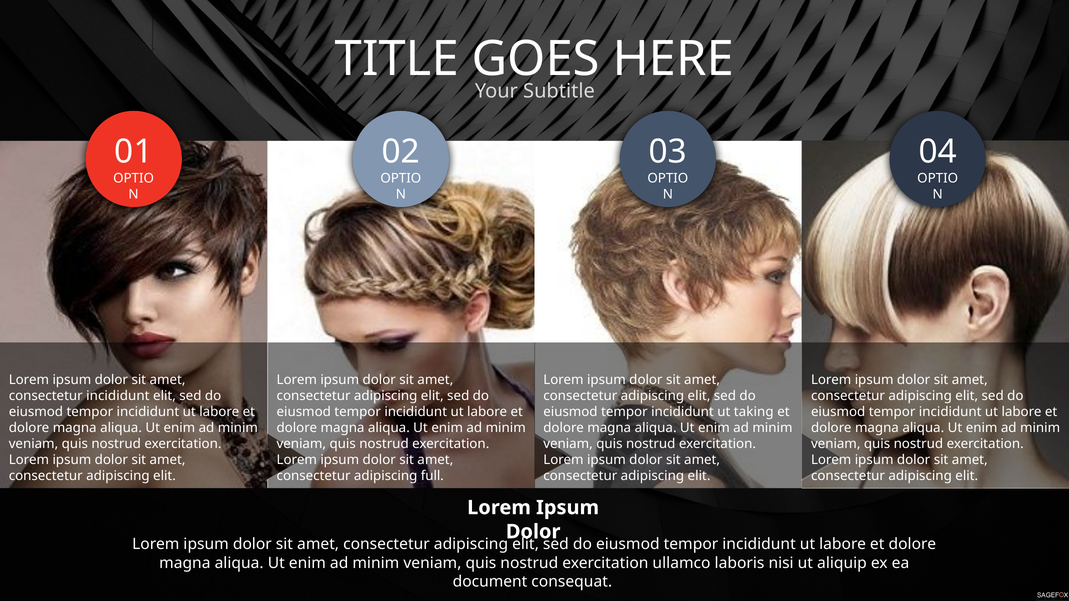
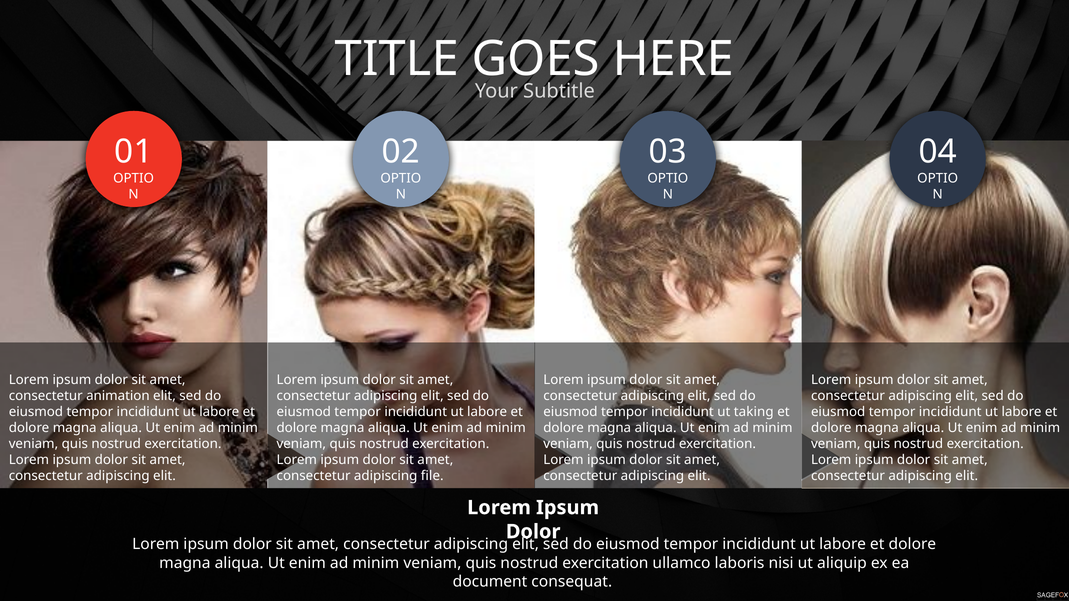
consectetur incididunt: incididunt -> animation
full: full -> file
